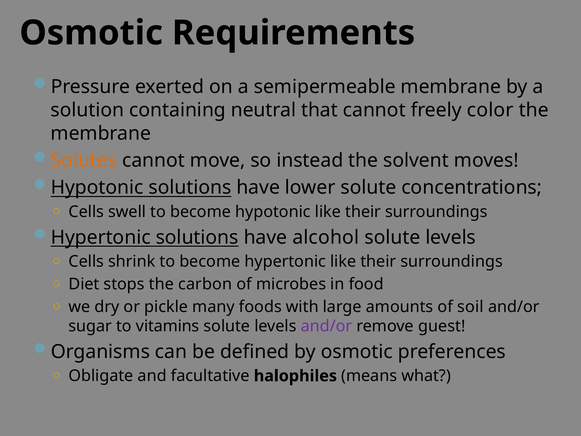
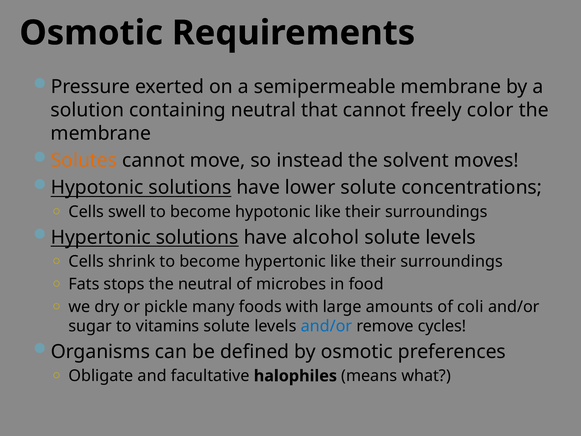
Diet: Diet -> Fats
the carbon: carbon -> neutral
soil: soil -> coli
and/or at (326, 326) colour: purple -> blue
guest: guest -> cycles
